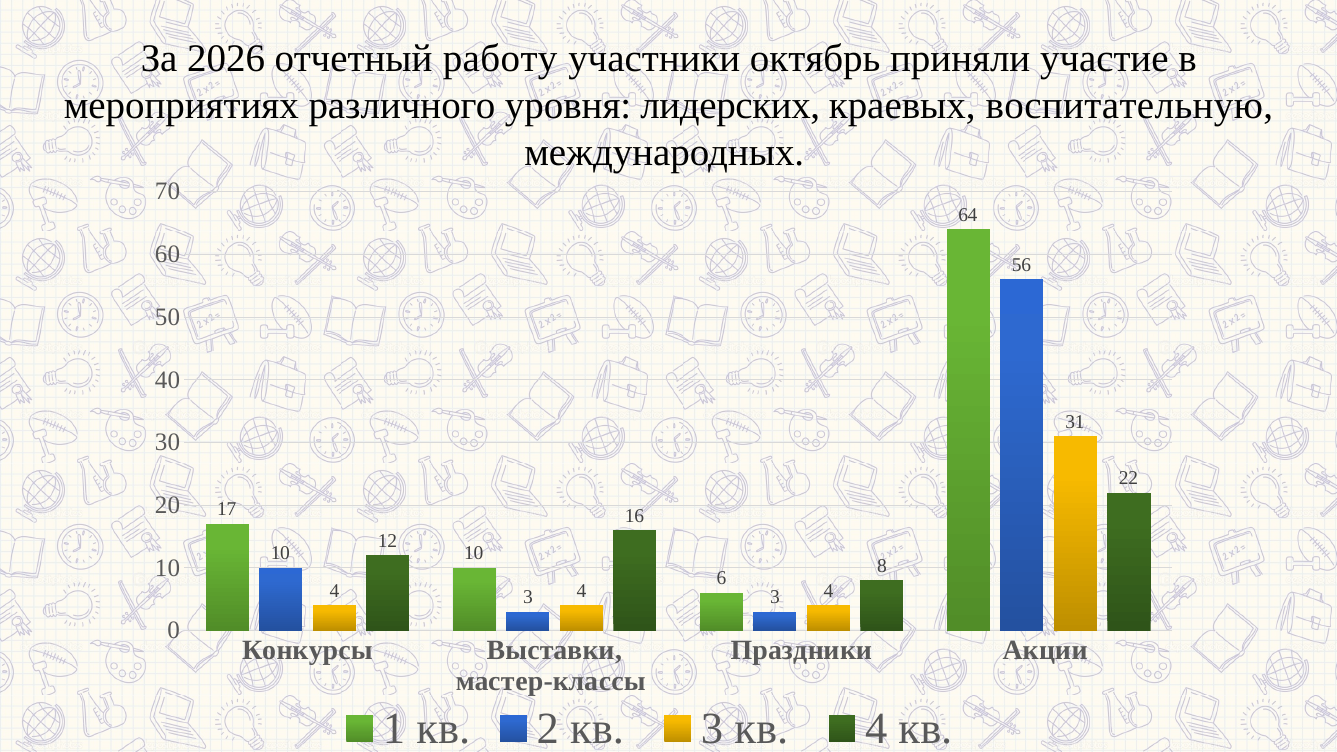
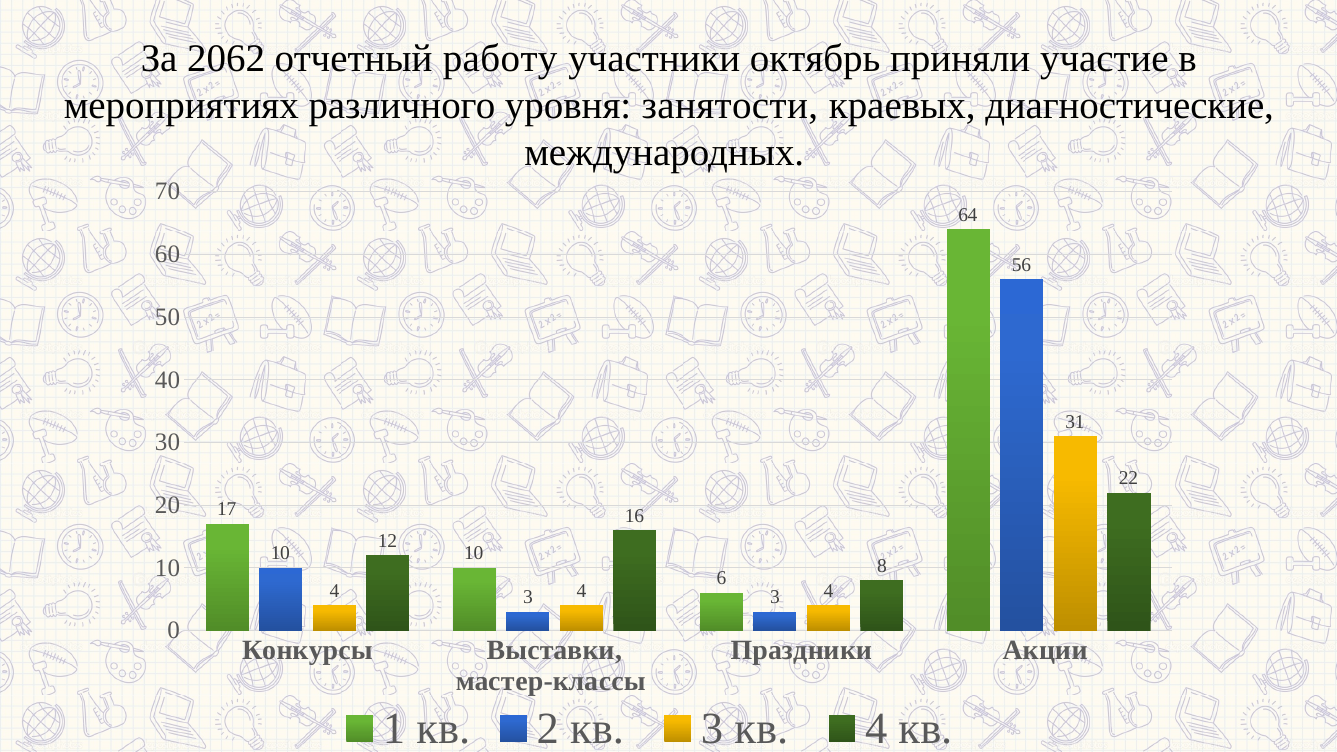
2026: 2026 -> 2062
лидерских: лидерских -> занятости
воспитательную: воспитательную -> диагностические
